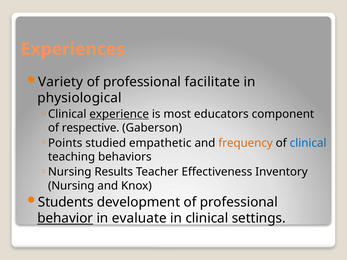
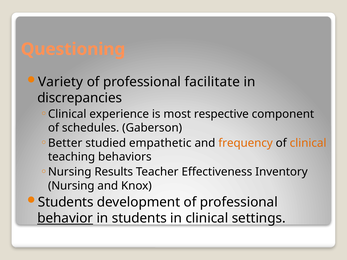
Experiences: Experiences -> Questioning
physiological: physiological -> discrepancies
experience underline: present -> none
educators: educators -> respective
respective: respective -> schedules
Points: Points -> Better
clinical at (308, 143) colour: blue -> orange
in evaluate: evaluate -> students
